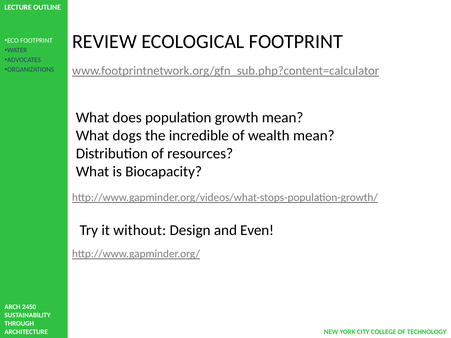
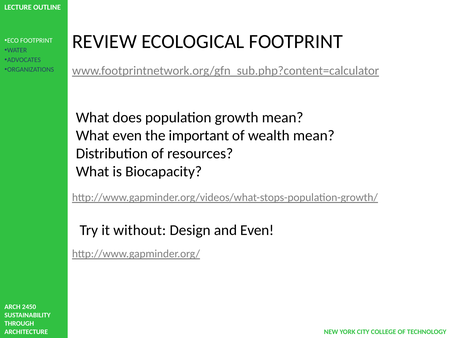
What dogs: dogs -> even
incredible: incredible -> important
